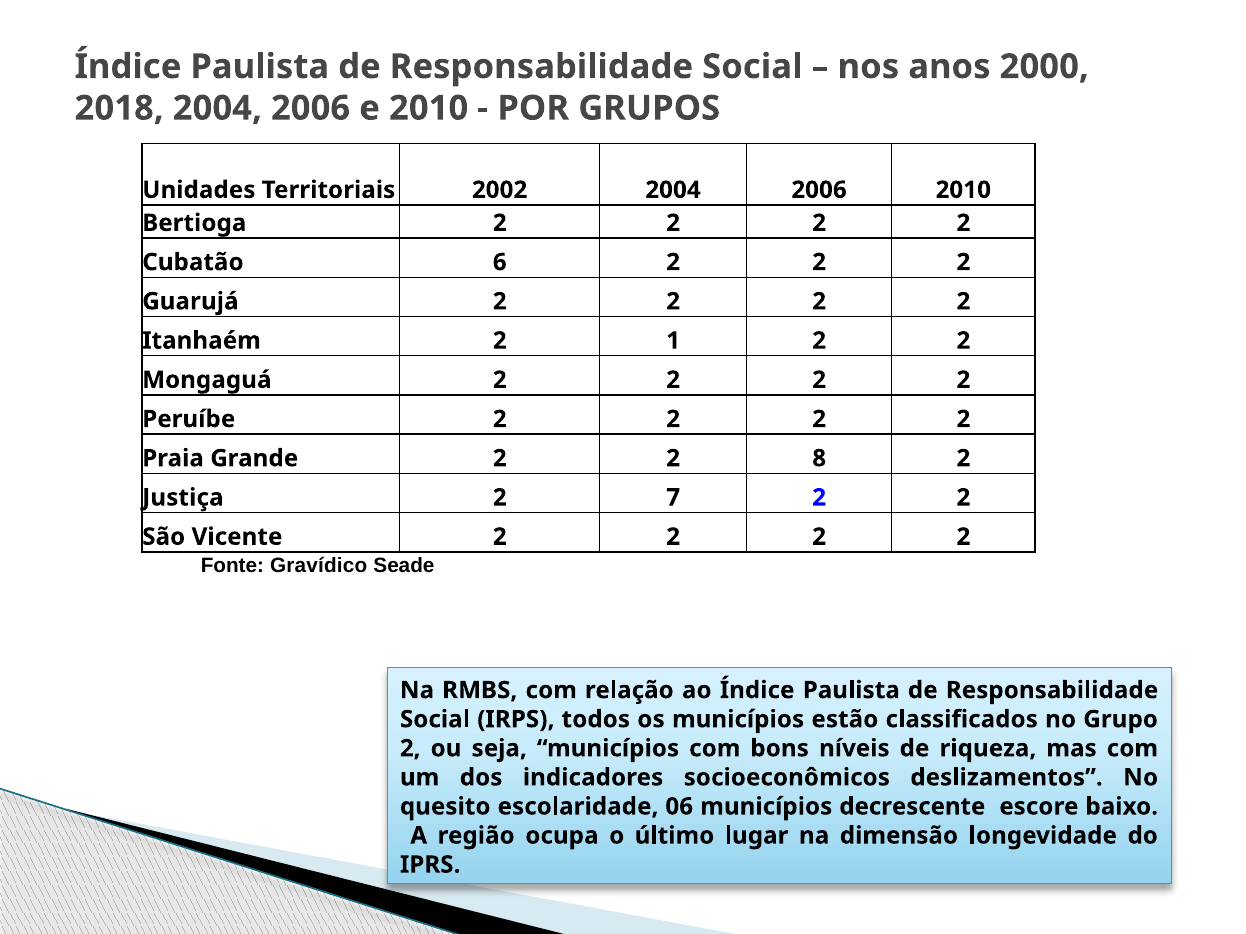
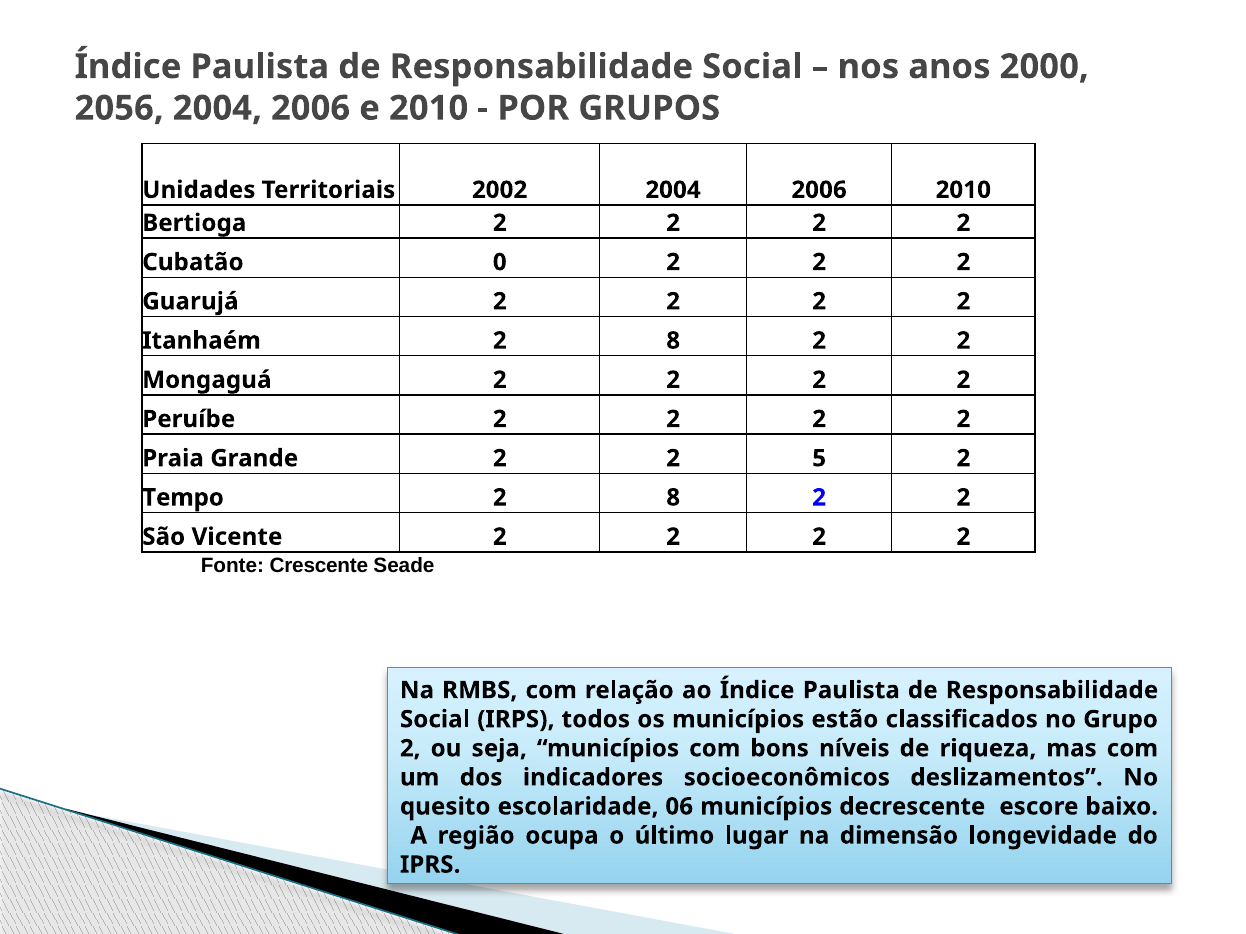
2018: 2018 -> 2056
6: 6 -> 0
Itanhaém 2 1: 1 -> 8
8: 8 -> 5
Justiça: Justiça -> Tempo
7 at (673, 498): 7 -> 8
Gravídico: Gravídico -> Crescente
